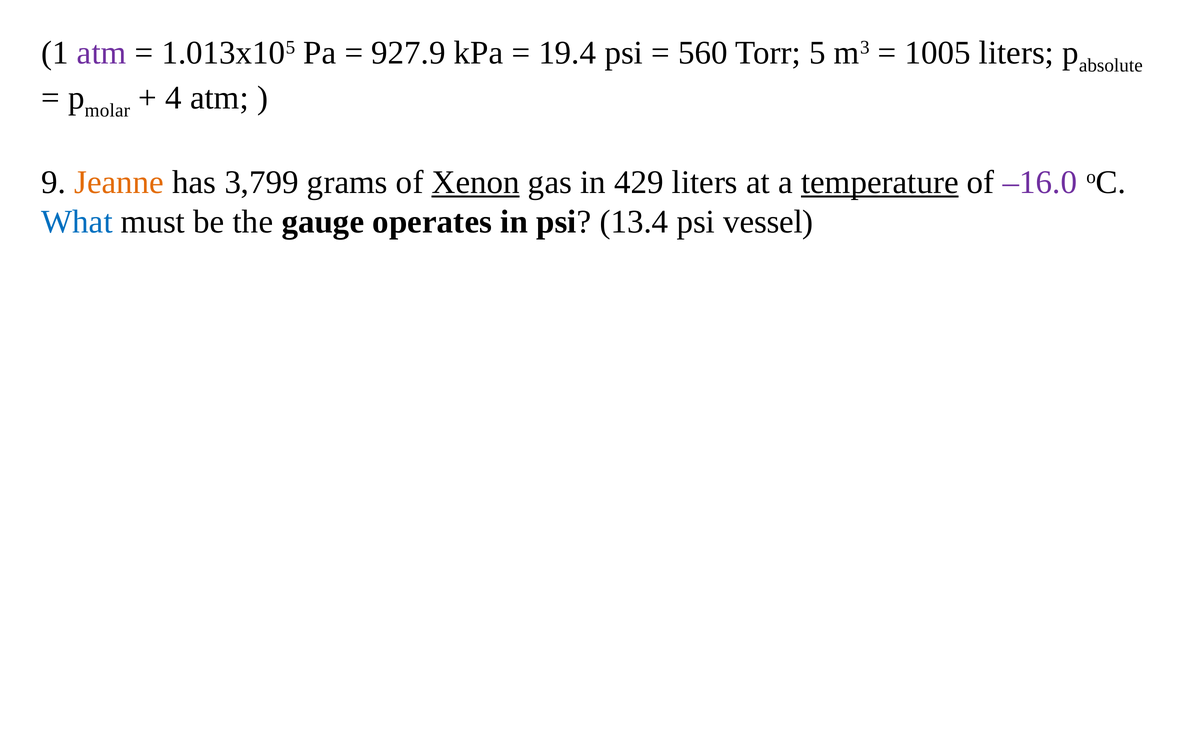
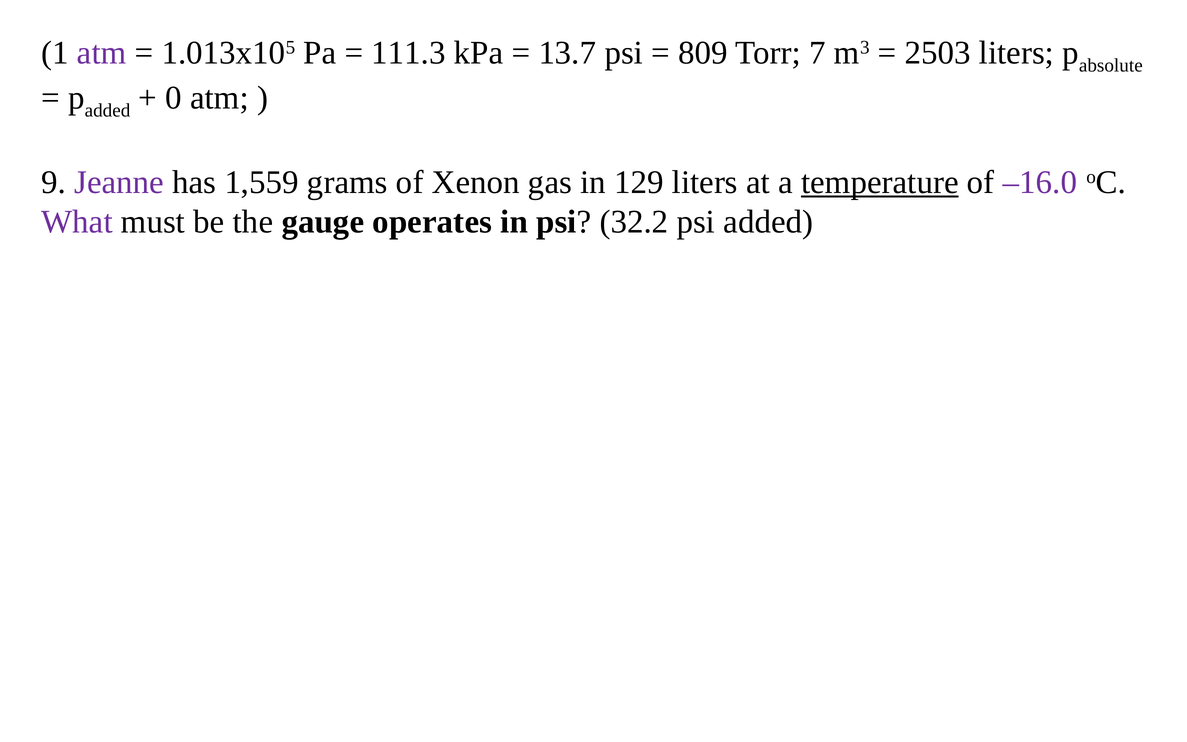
927.9: 927.9 -> 111.3
19.4: 19.4 -> 13.7
560: 560 -> 809
5: 5 -> 7
1005: 1005 -> 2503
molar at (107, 111): molar -> added
4: 4 -> 0
Jeanne colour: orange -> purple
3,799: 3,799 -> 1,559
Xenon underline: present -> none
429: 429 -> 129
What colour: blue -> purple
13.4: 13.4 -> 32.2
psi vessel: vessel -> added
